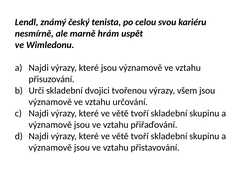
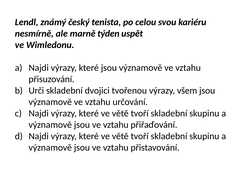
hrám: hrám -> týden
